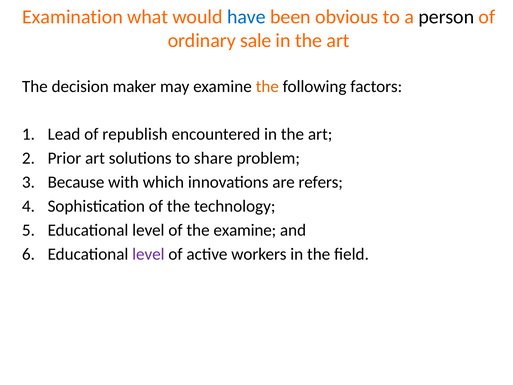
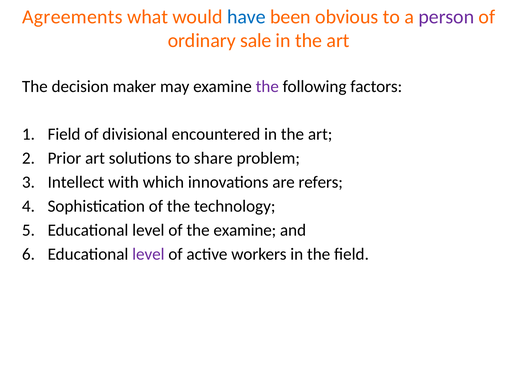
Examination: Examination -> Agreements
person colour: black -> purple
the at (267, 86) colour: orange -> purple
Lead at (64, 134): Lead -> Field
republish: republish -> divisional
Because: Because -> Intellect
